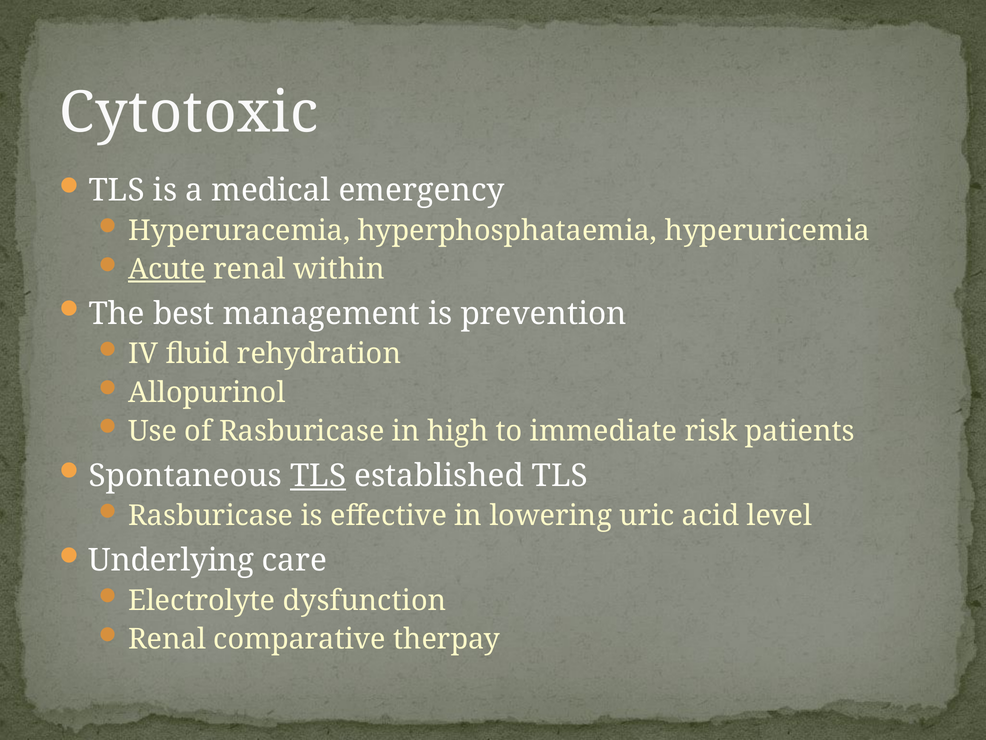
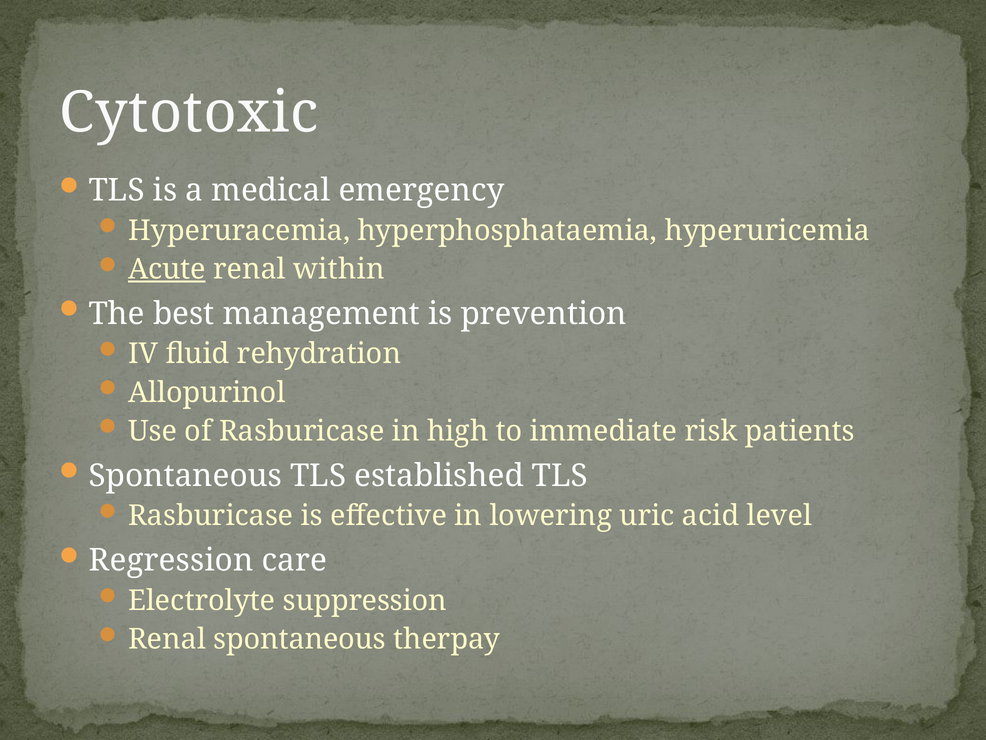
TLS at (318, 475) underline: present -> none
Underlying: Underlying -> Regression
dysfunction: dysfunction -> suppression
Renal comparative: comparative -> spontaneous
